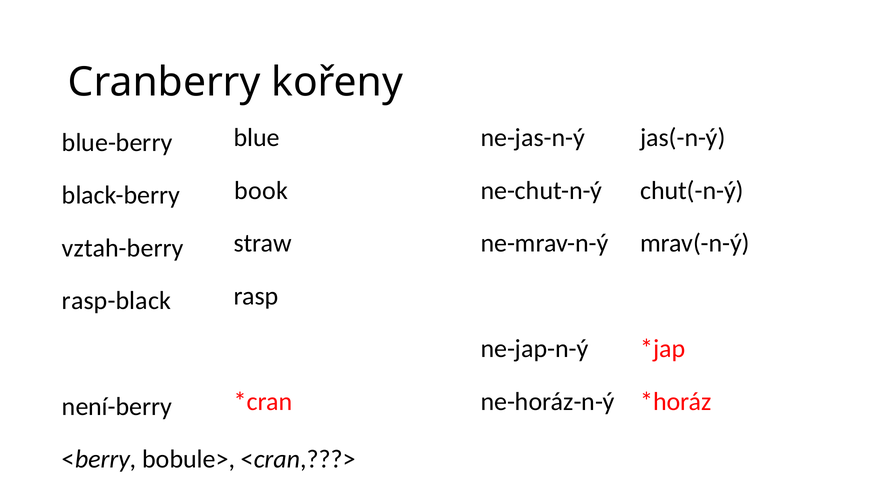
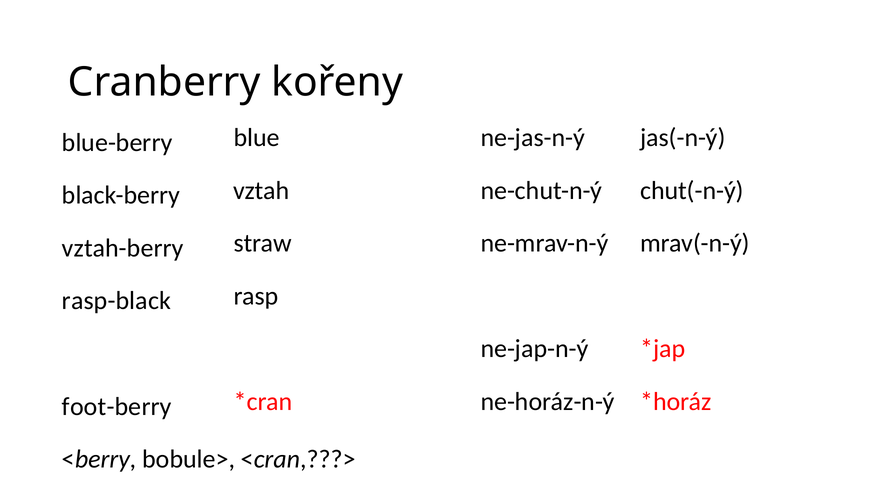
book: book -> vztah
není-berry: není-berry -> foot-berry
